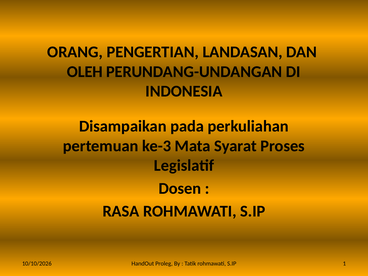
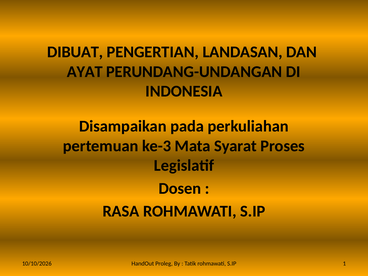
ORANG: ORANG -> DIBUAT
OLEH: OLEH -> AYAT
